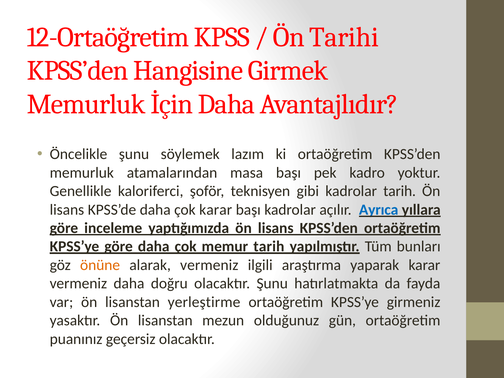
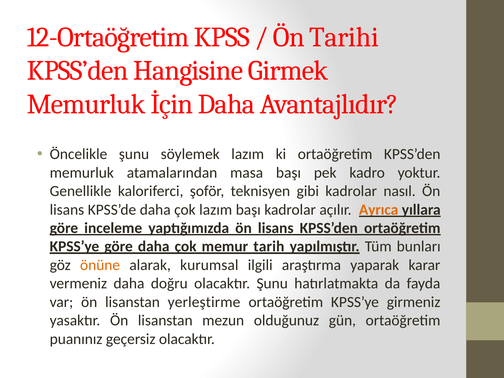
kadrolar tarih: tarih -> nasıl
çok karar: karar -> lazım
Ayrıca colour: blue -> orange
alarak vermeniz: vermeniz -> kurumsal
